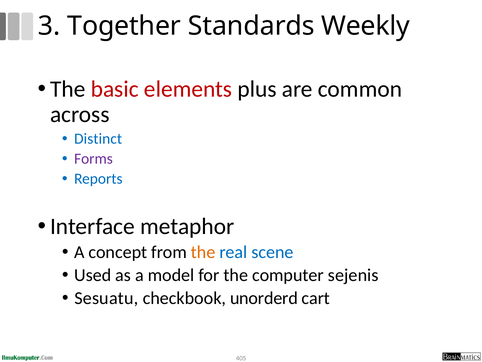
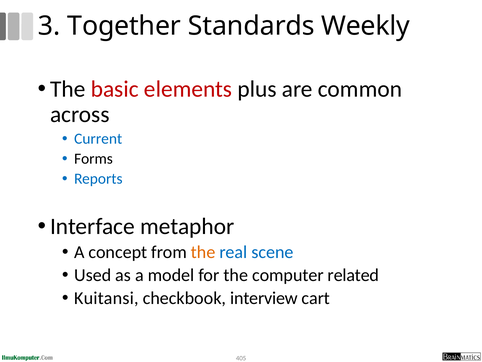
Distinct: Distinct -> Current
Forms colour: purple -> black
sejenis: sejenis -> related
Sesuatu: Sesuatu -> Kuitansi
unorderd: unorderd -> interview
